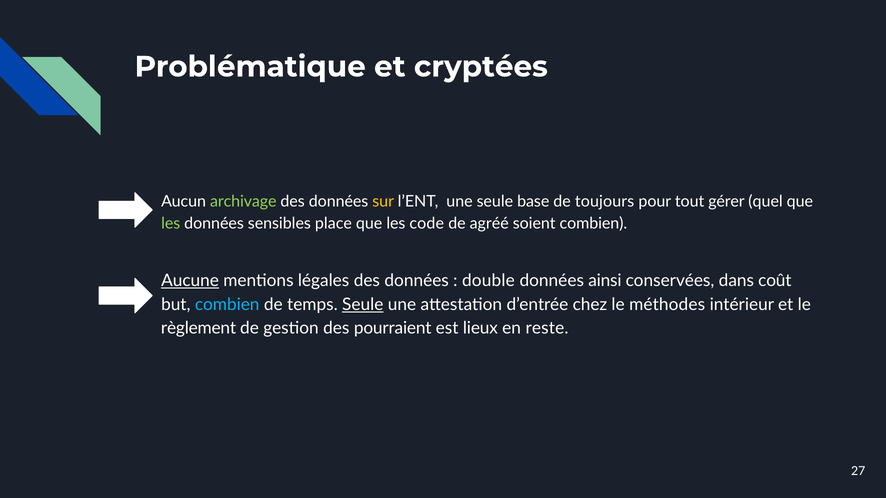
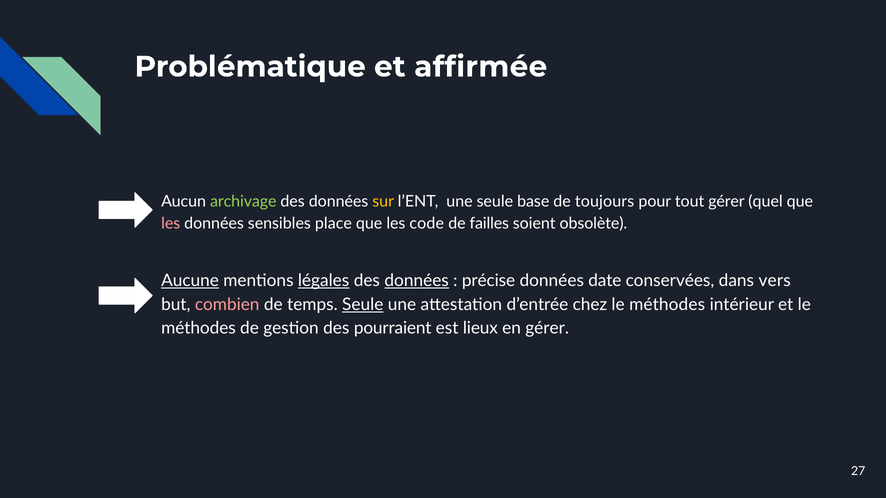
cryptées: cryptées -> affirmée
les at (171, 224) colour: light green -> pink
agréé: agréé -> failles
soient combien: combien -> obsolète
légales underline: none -> present
données at (417, 281) underline: none -> present
double: double -> précise
ainsi: ainsi -> date
coût: coût -> vers
combien at (227, 305) colour: light blue -> pink
règlement at (199, 329): règlement -> méthodes
en reste: reste -> gérer
